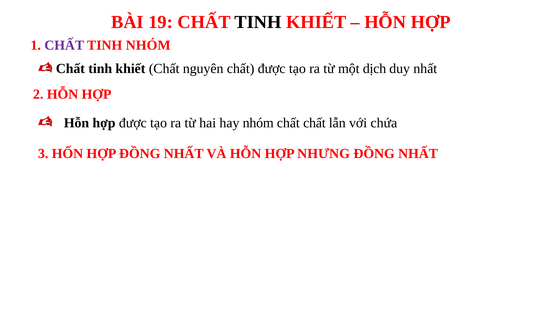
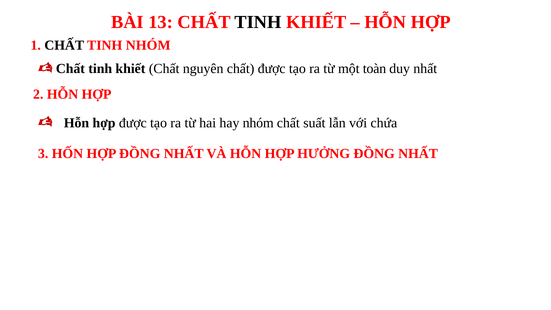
19: 19 -> 13
CHẤT at (64, 45) colour: purple -> black
dịch: dịch -> toàn
chất chất: chất -> suất
NHƯNG: NHƯNG -> HƯỞNG
